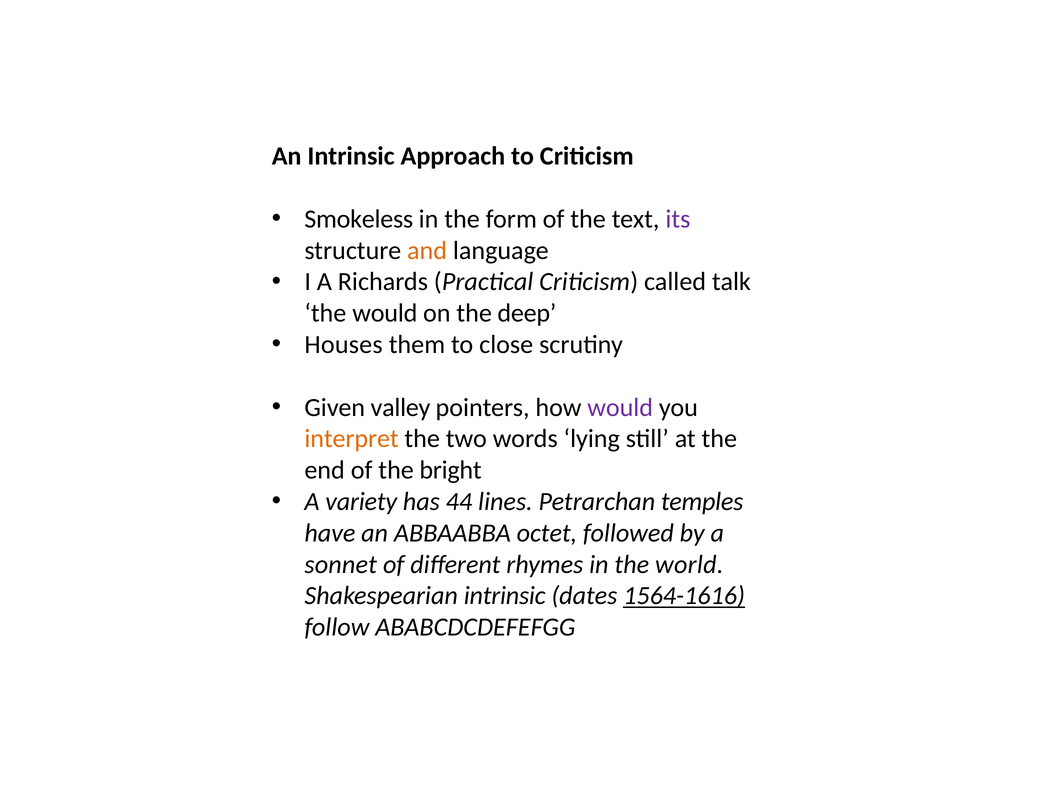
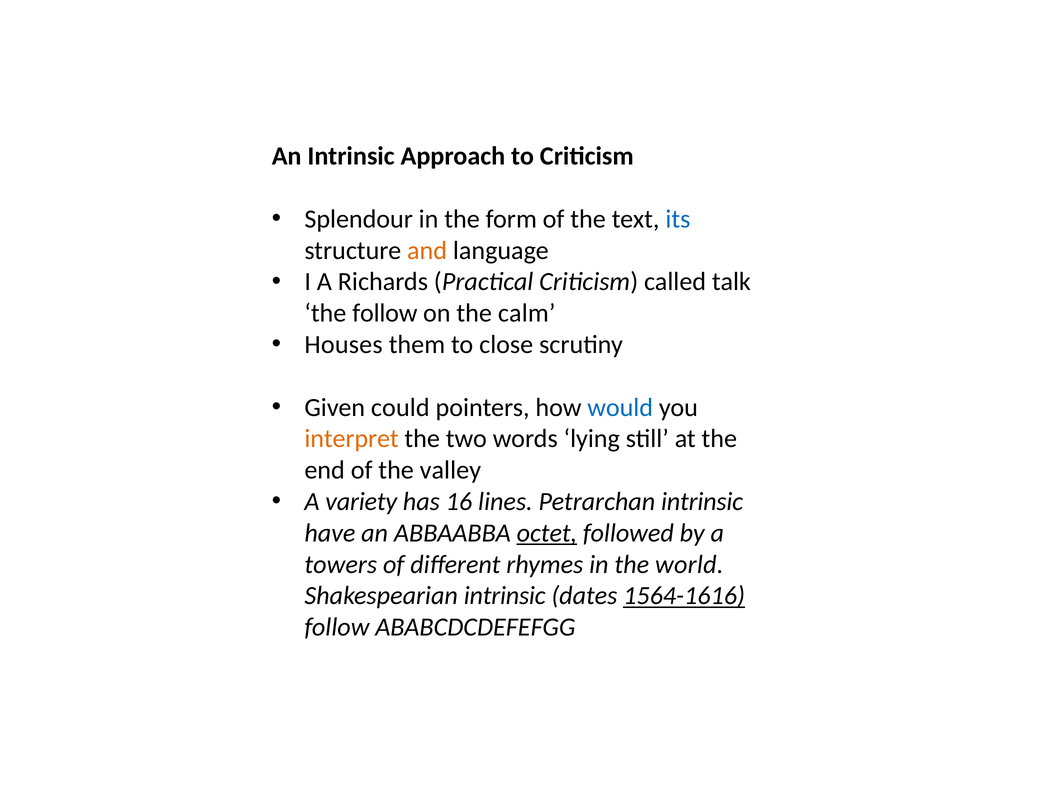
Smokeless: Smokeless -> Splendour
its colour: purple -> blue
the would: would -> follow
deep: deep -> calm
valley: valley -> could
would at (620, 407) colour: purple -> blue
bright: bright -> valley
44: 44 -> 16
Petrarchan temples: temples -> intrinsic
octet underline: none -> present
sonnet: sonnet -> towers
